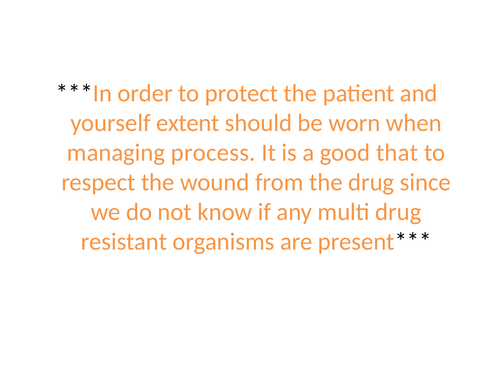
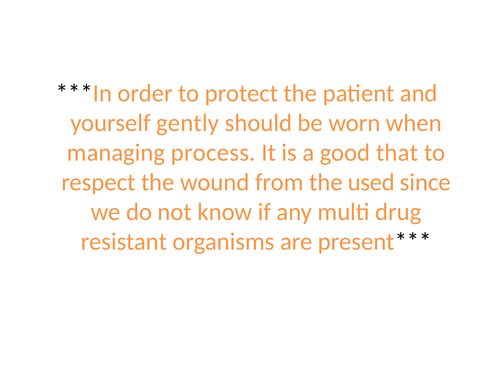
extent: extent -> gently
the drug: drug -> used
